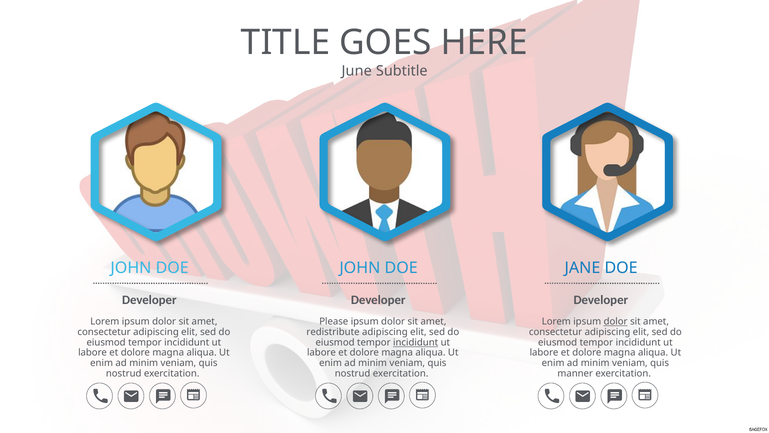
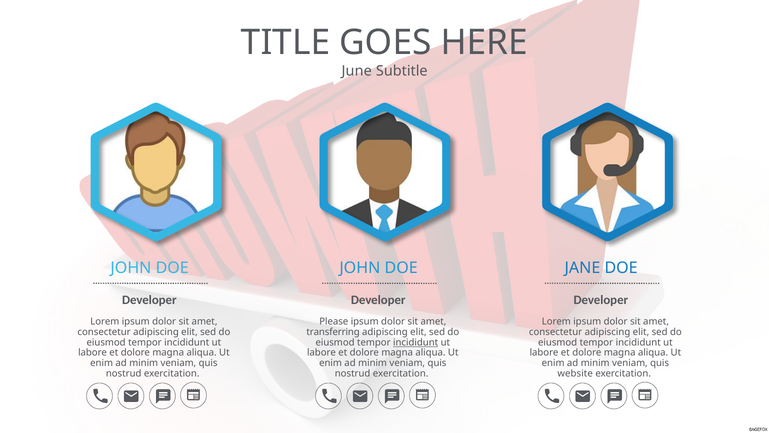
dolor at (616, 321) underline: present -> none
redistribute: redistribute -> transferring
manner: manner -> website
